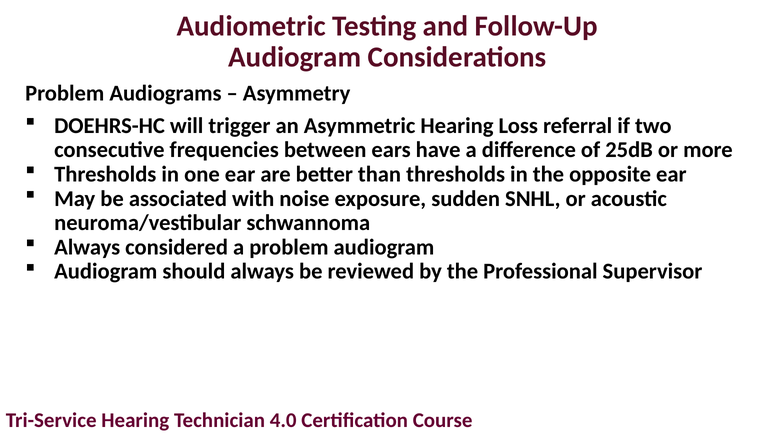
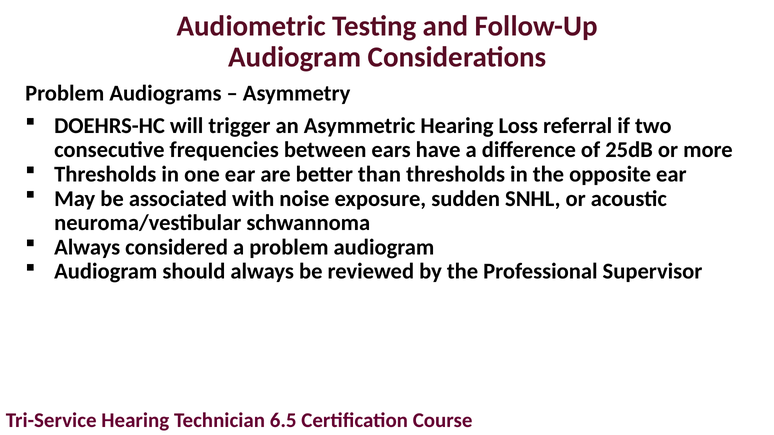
4.0: 4.0 -> 6.5
